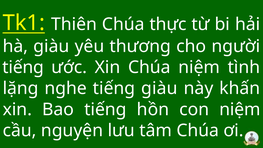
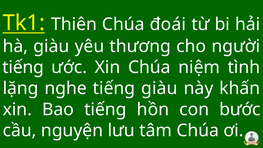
thực: thực -> đoái
con niệm: niệm -> bước
